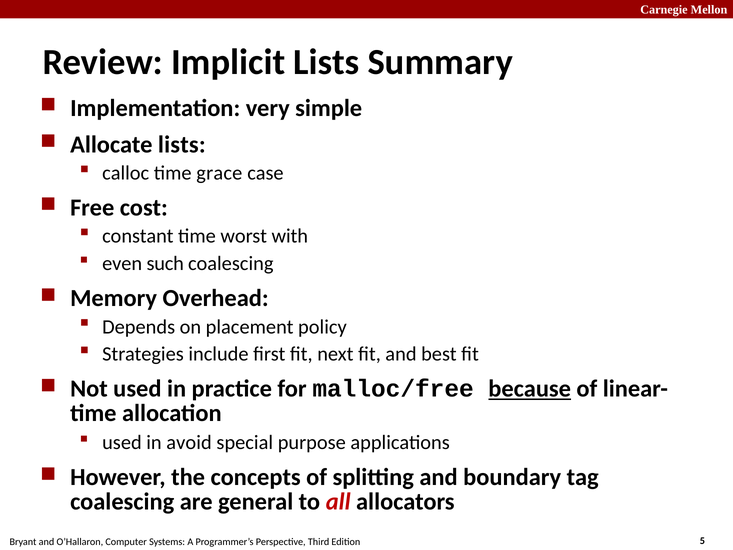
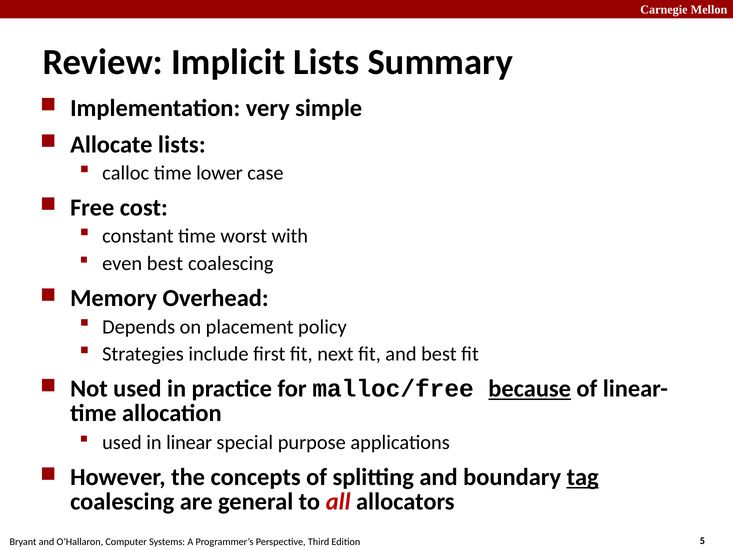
grace: grace -> lower
even such: such -> best
avoid: avoid -> linear
tag underline: none -> present
